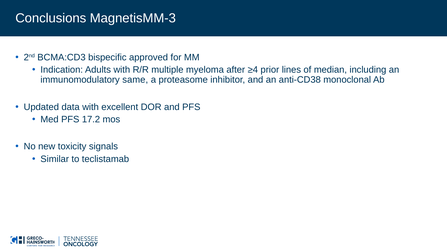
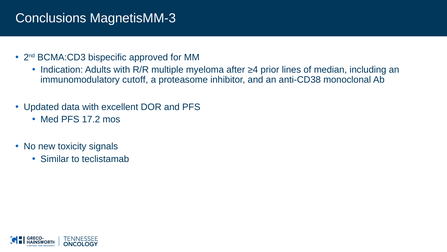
same: same -> cutoff
